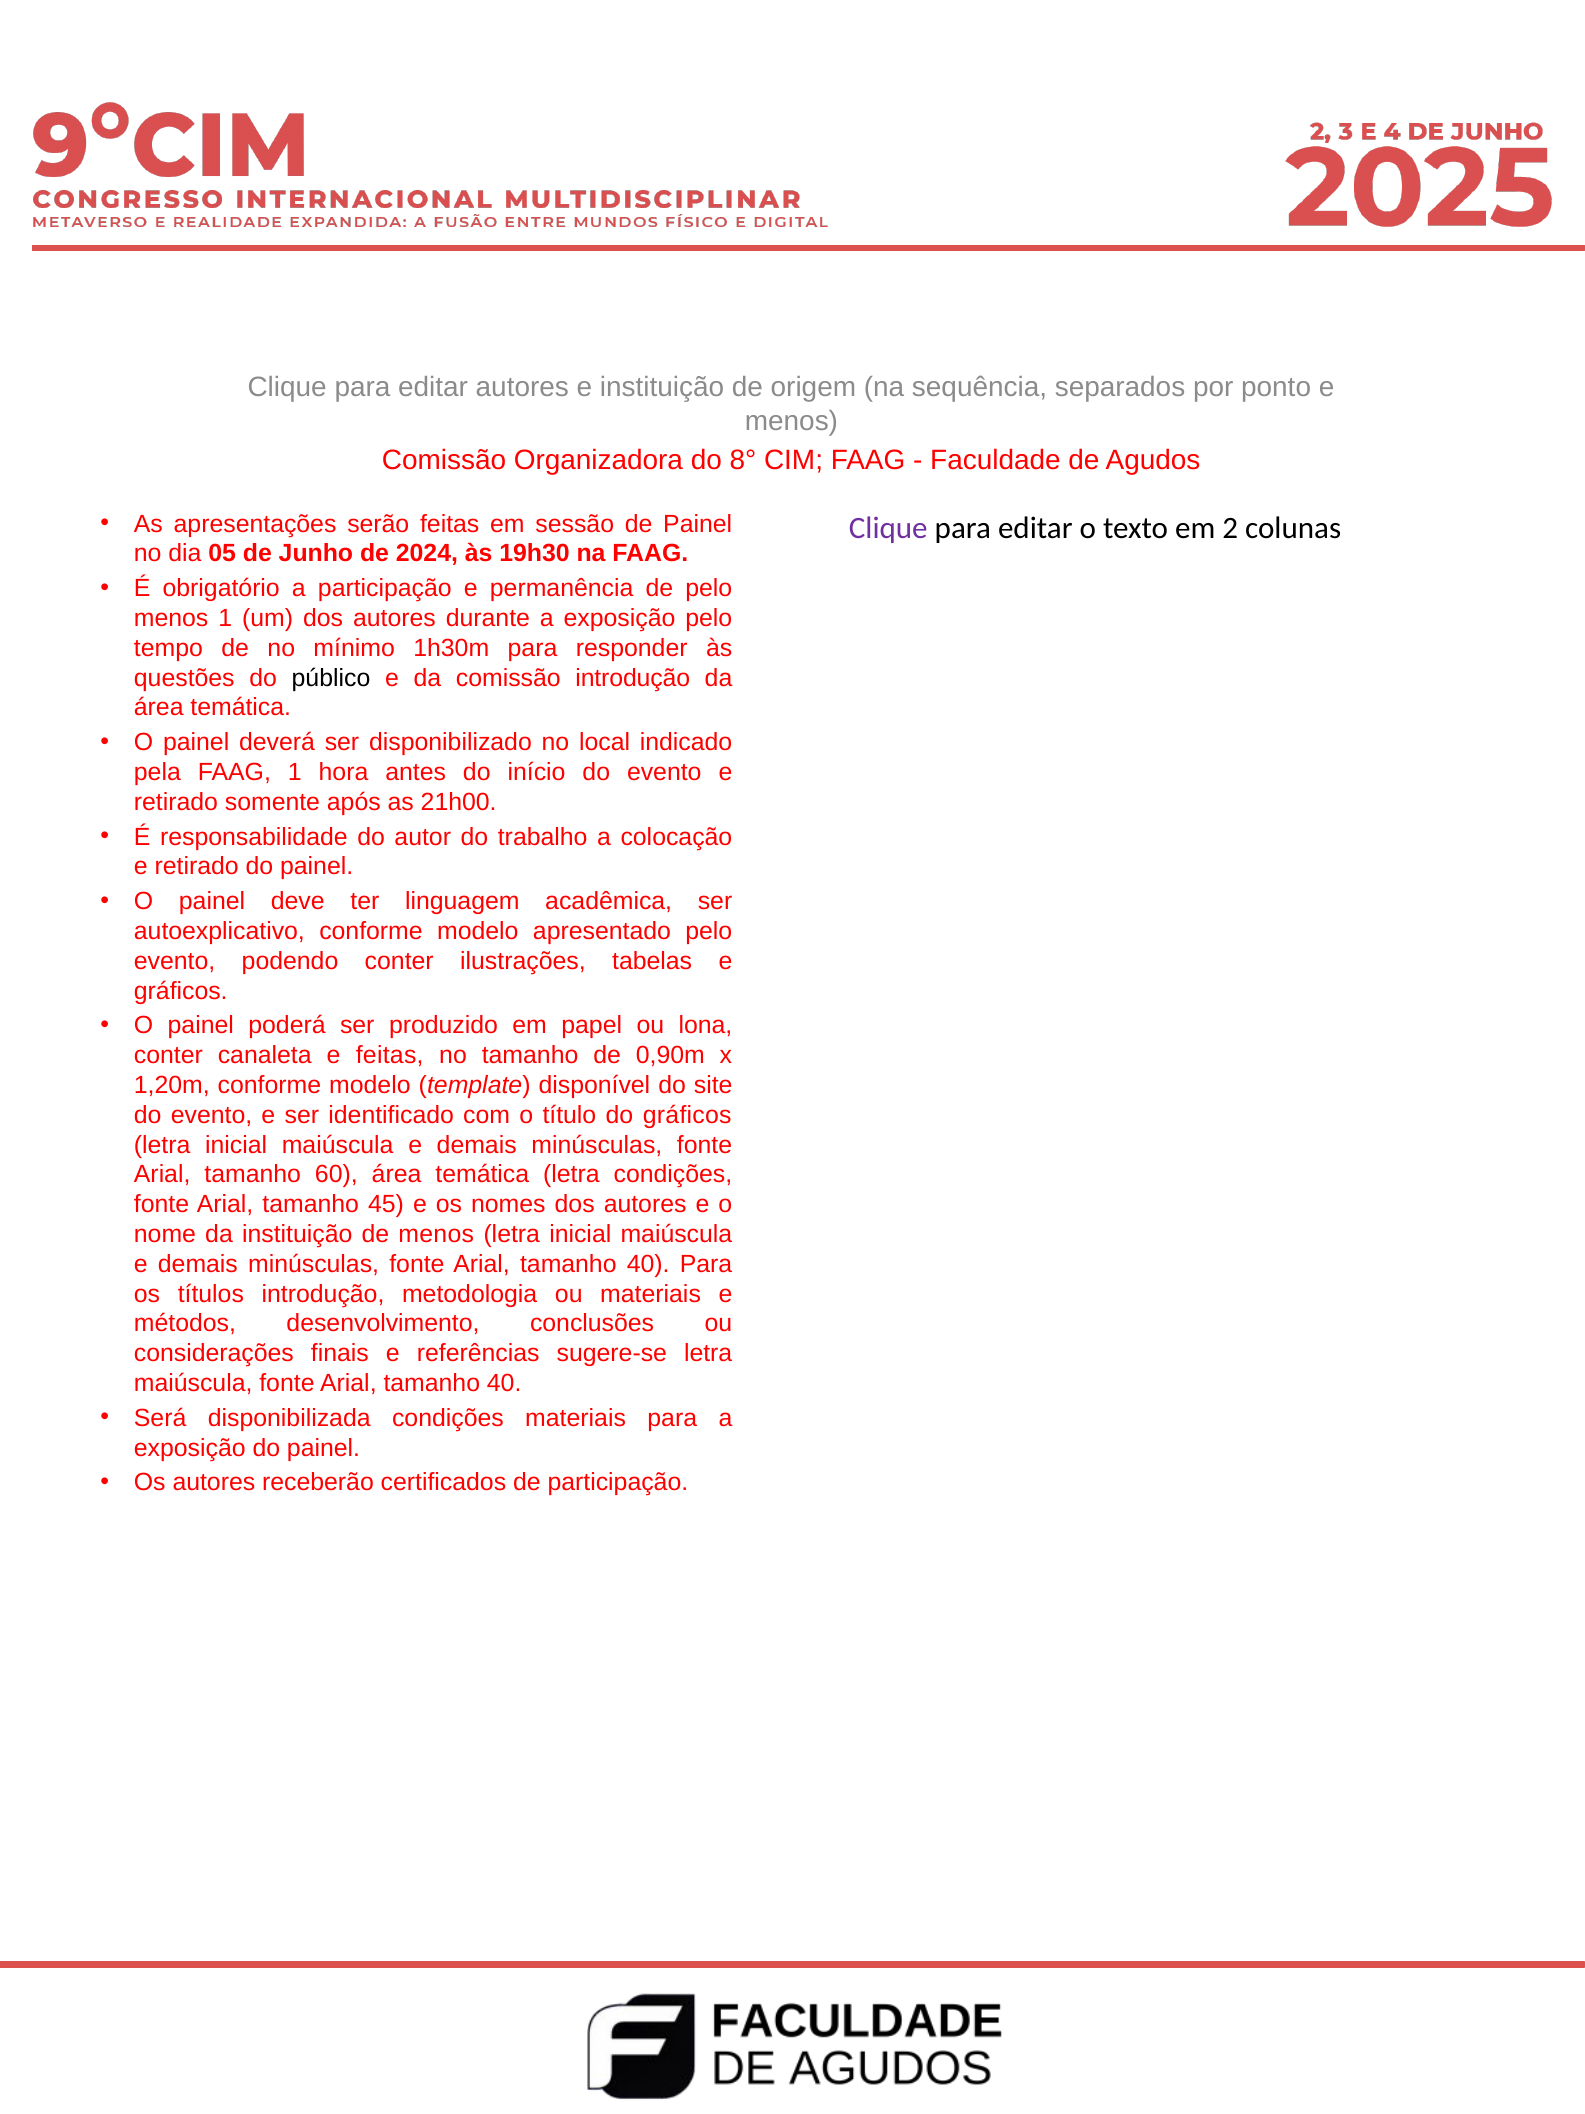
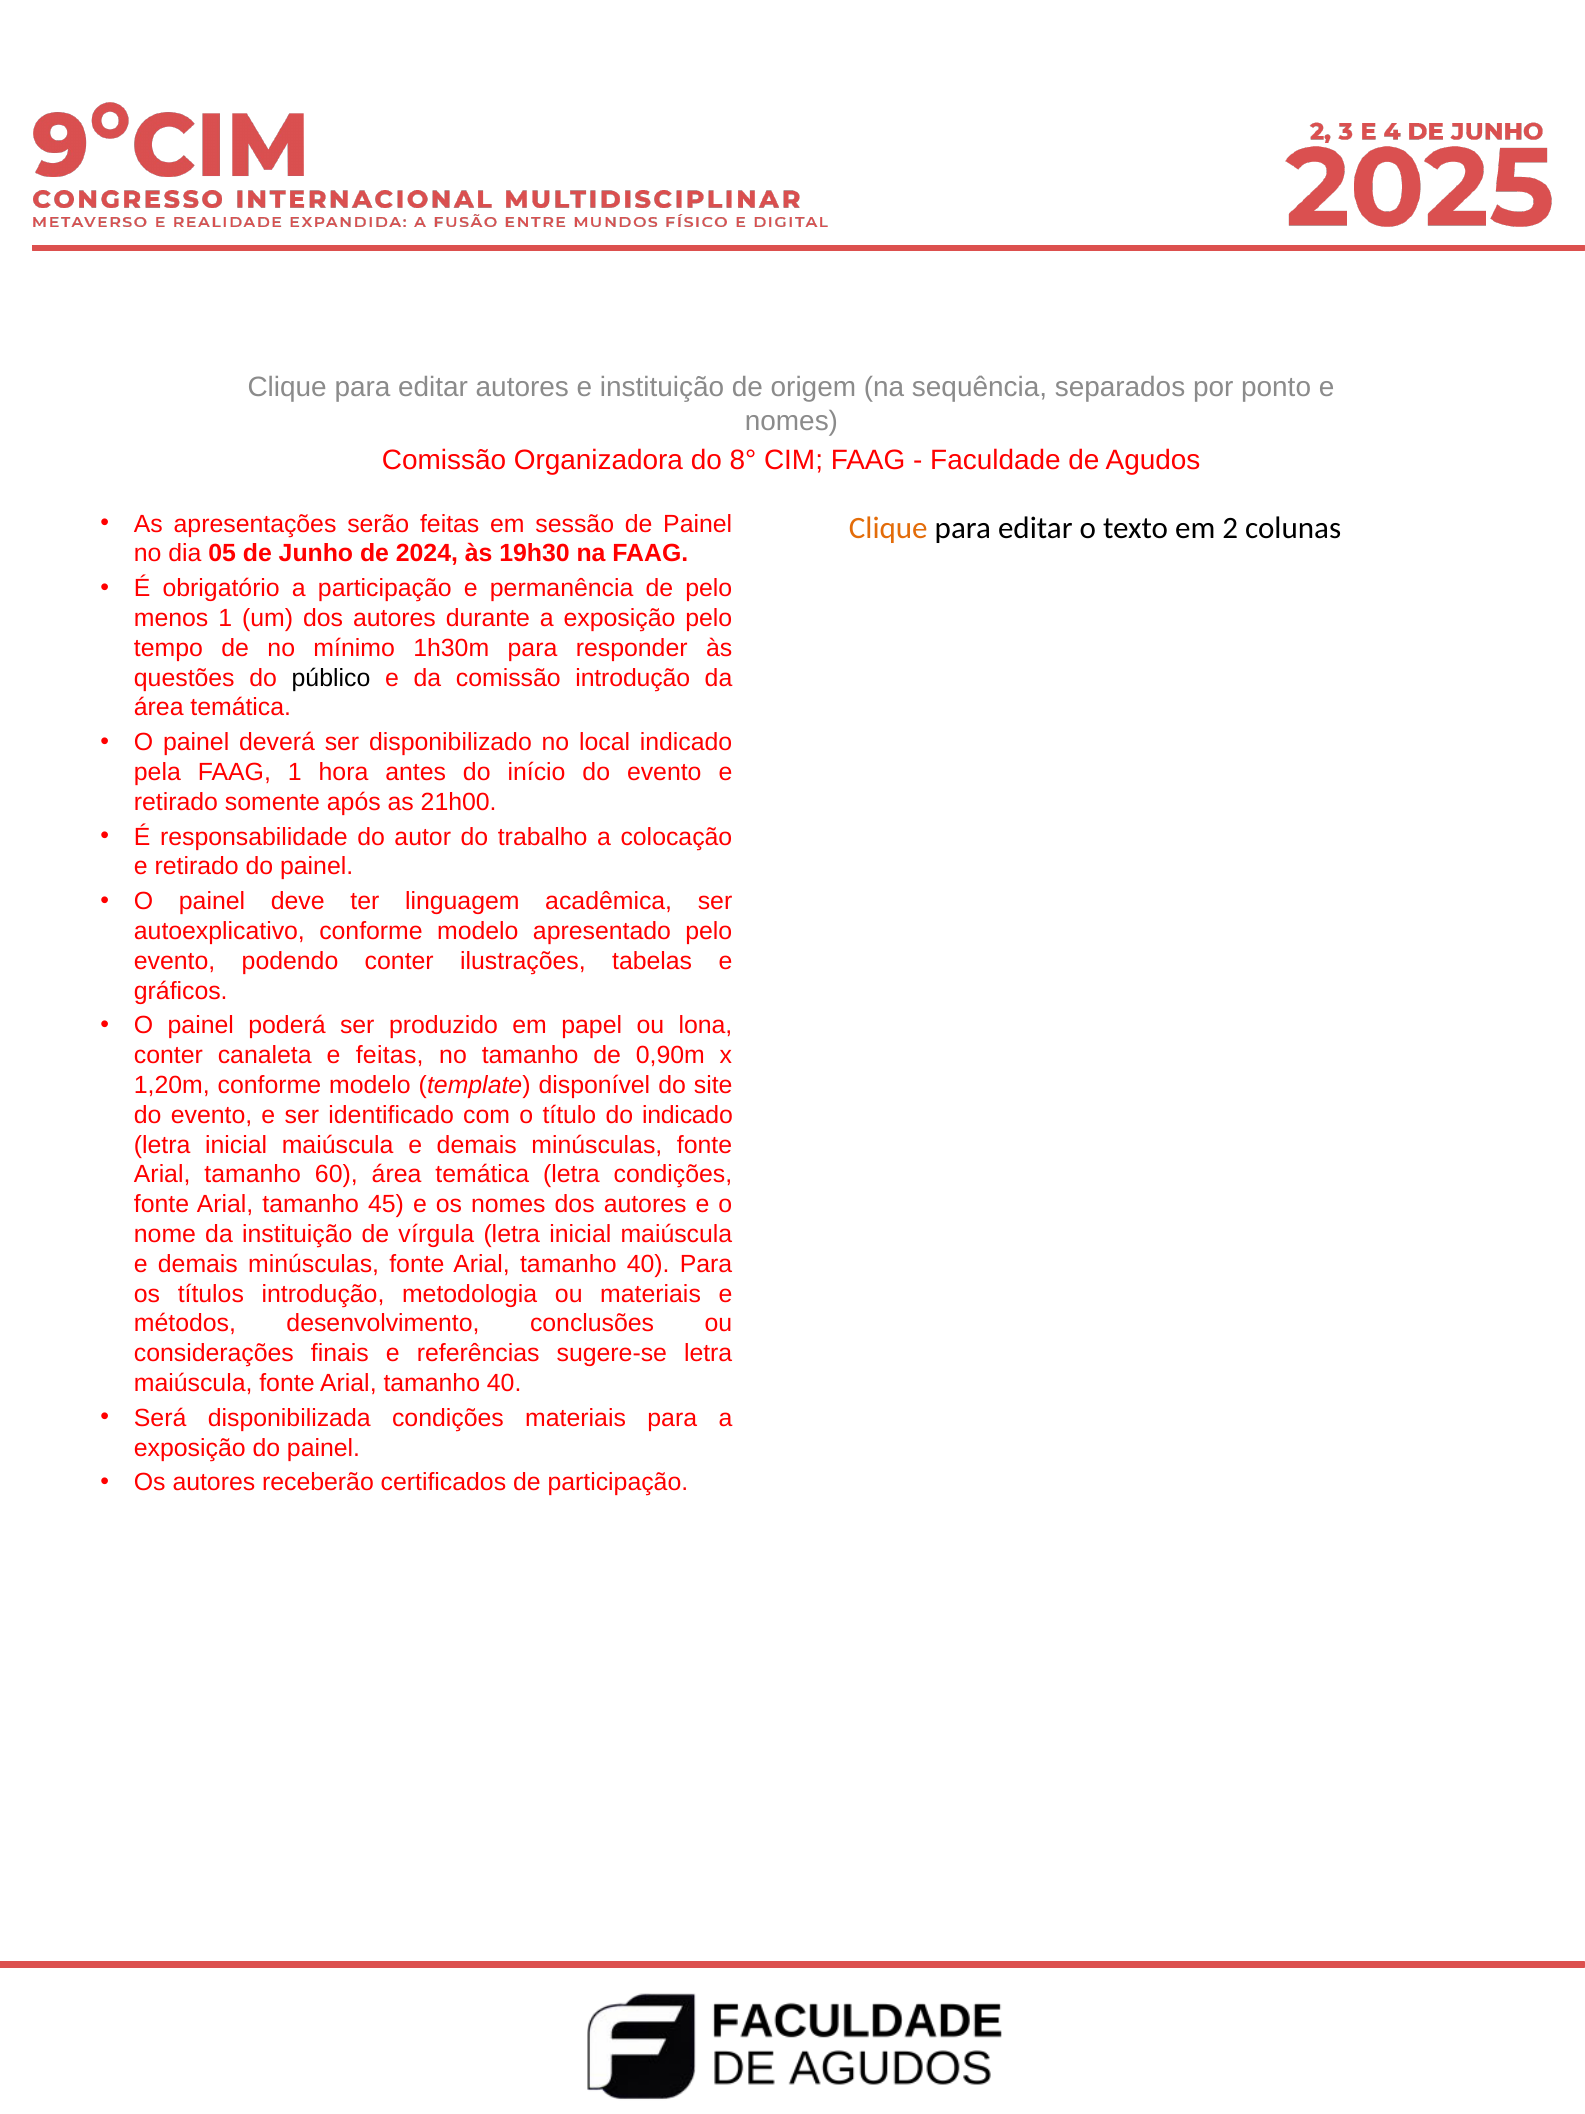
menos at (791, 421): menos -> nomes
Clique at (888, 528) colour: purple -> orange
do gráficos: gráficos -> indicado
de menos: menos -> vírgula
